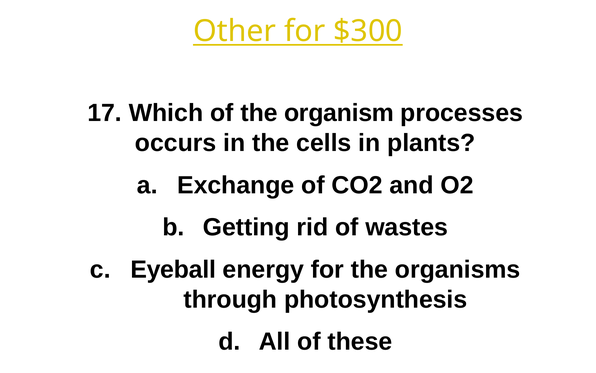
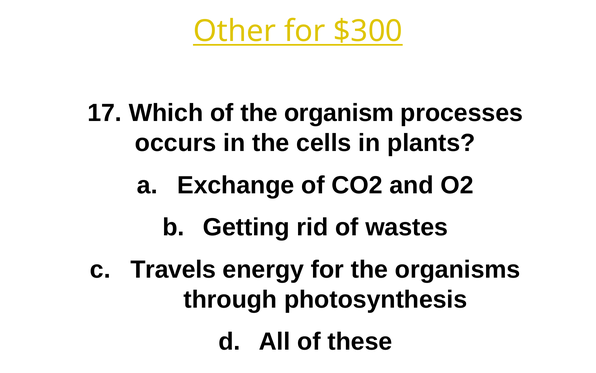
Eyeball: Eyeball -> Travels
